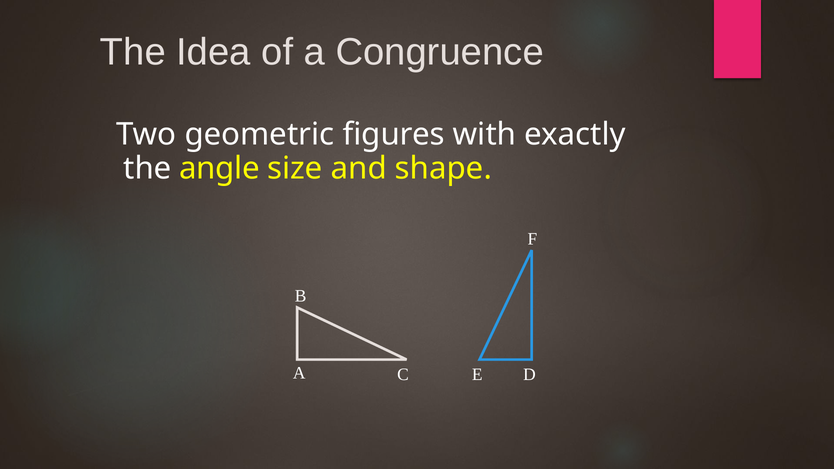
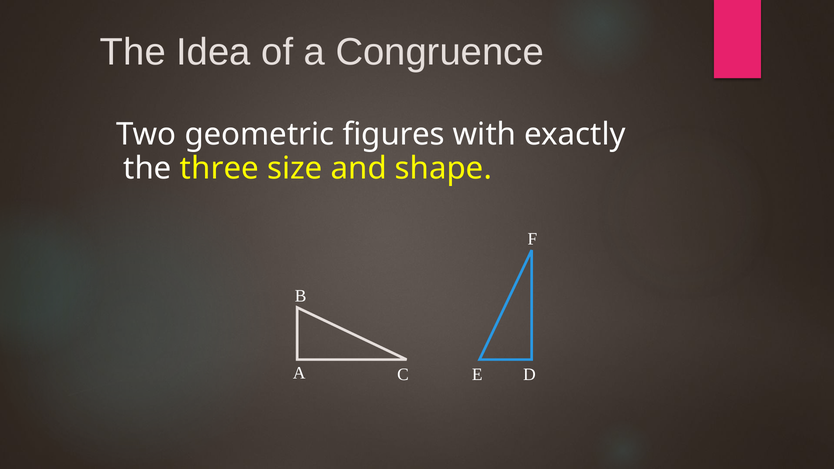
angle: angle -> three
